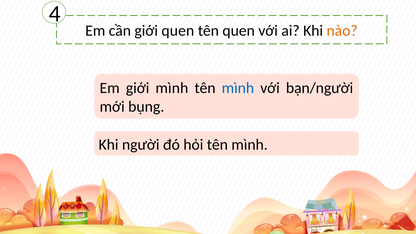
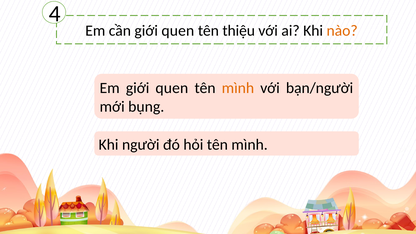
tên quen: quen -> thiệu
Em giới mình: mình -> quen
mình at (238, 88) colour: blue -> orange
